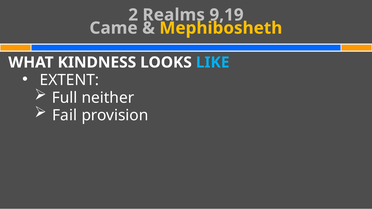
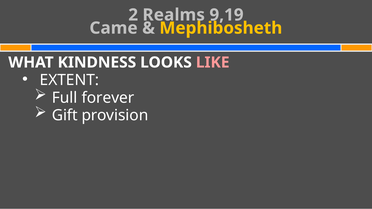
LIKE colour: light blue -> pink
neither: neither -> forever
Fail: Fail -> Gift
